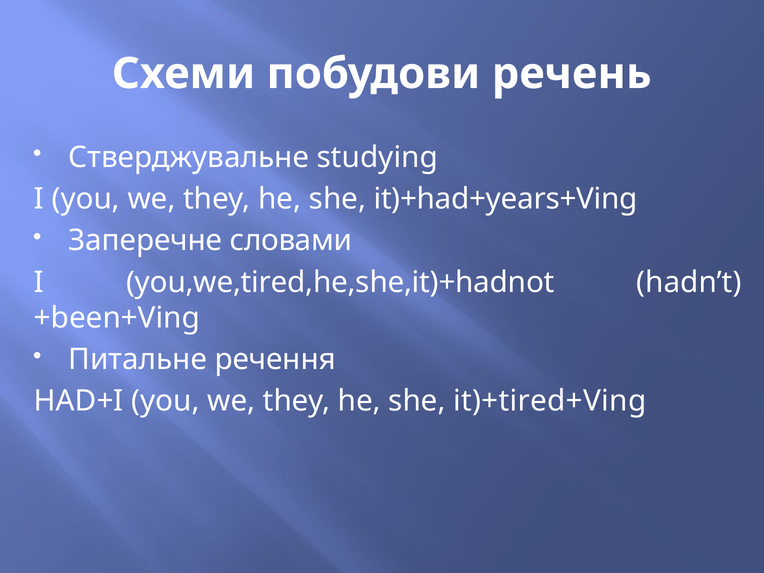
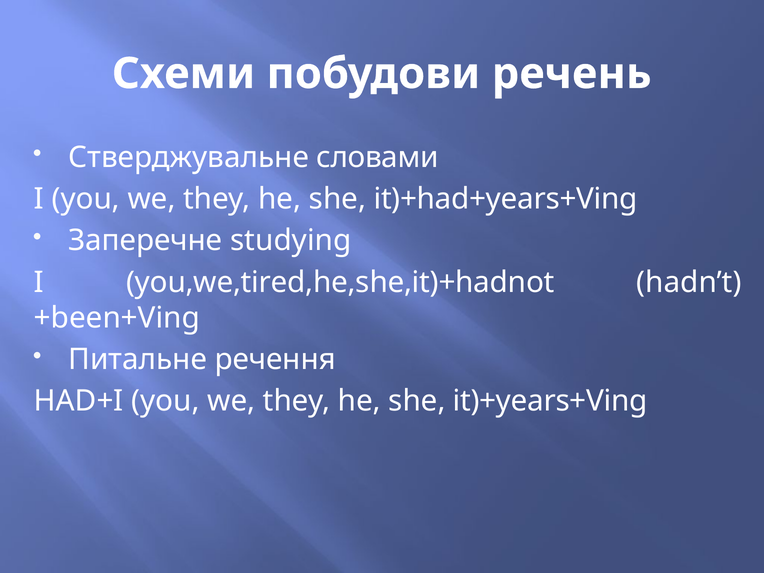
studying: studying -> словами
словами: словами -> studying
it)+tired+Ving: it)+tired+Ving -> it)+years+Ving
